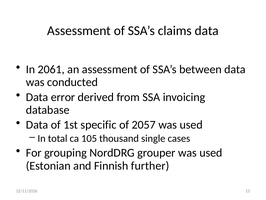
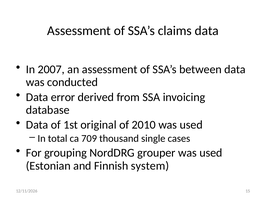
2061: 2061 -> 2007
specific: specific -> original
2057: 2057 -> 2010
105: 105 -> 709
further: further -> system
